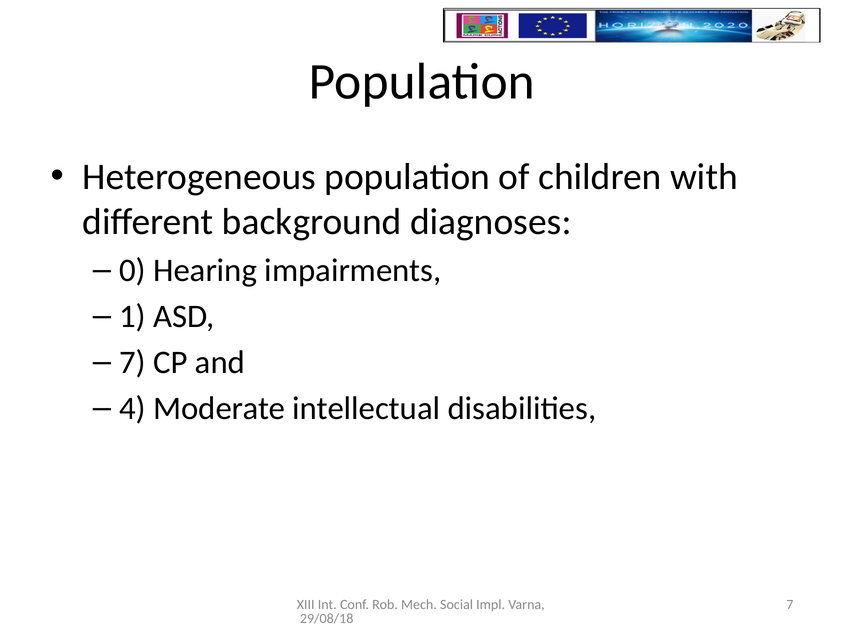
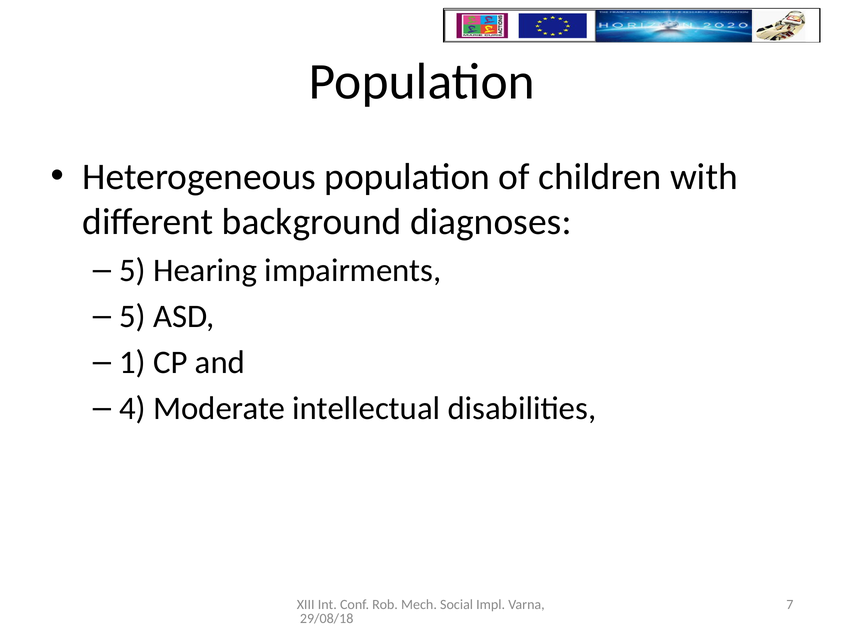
0 at (133, 271): 0 -> 5
1 at (133, 317): 1 -> 5
7 at (133, 363): 7 -> 1
